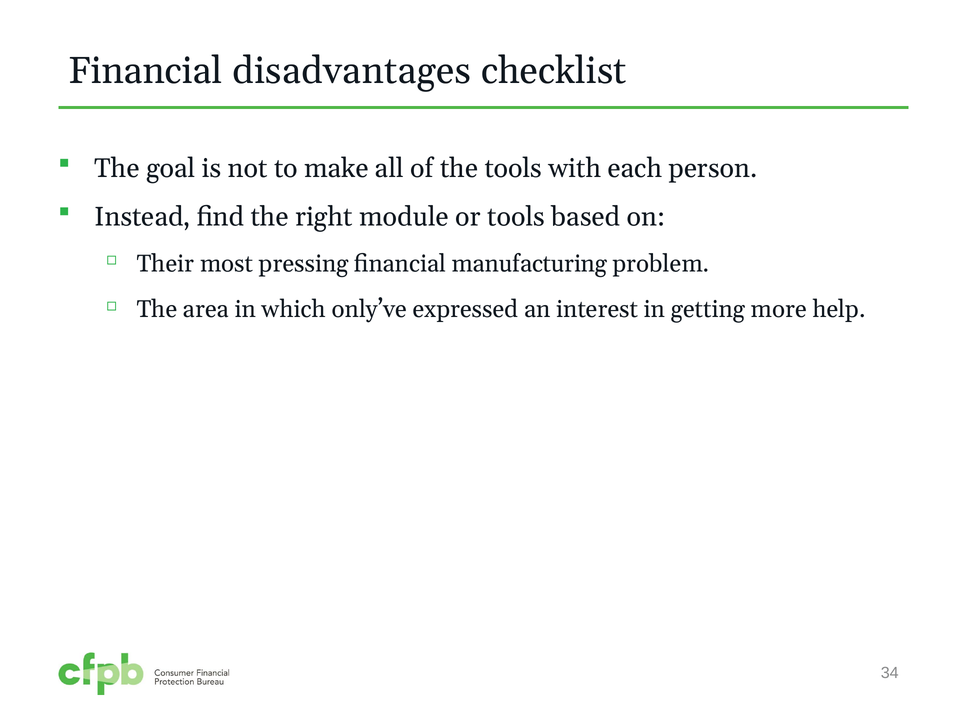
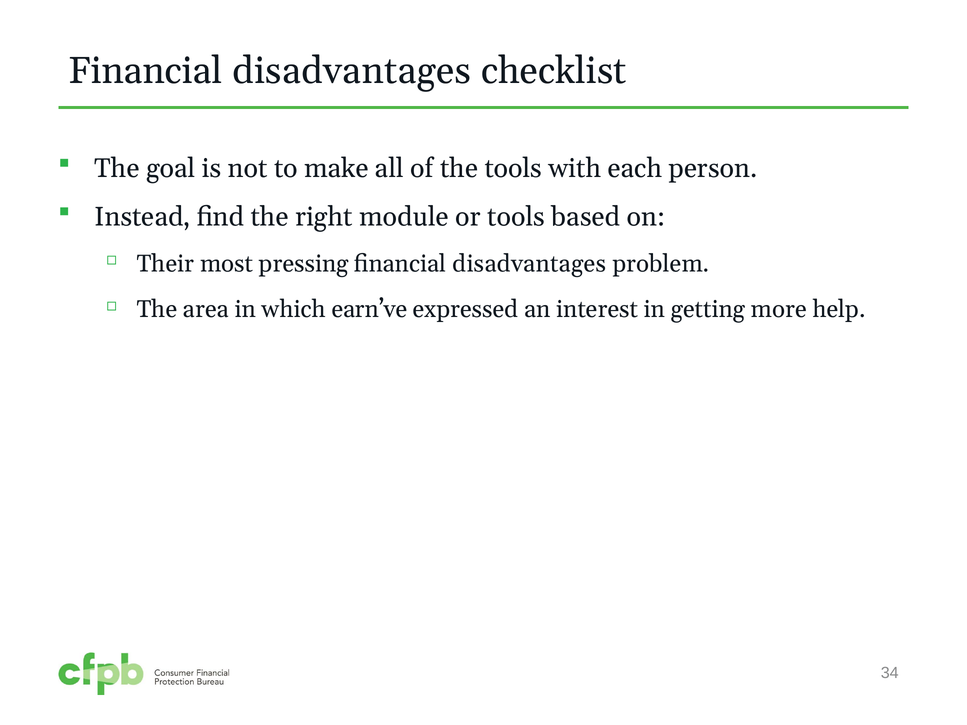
pressing financial manufacturing: manufacturing -> disadvantages
only’ve: only’ve -> earn’ve
